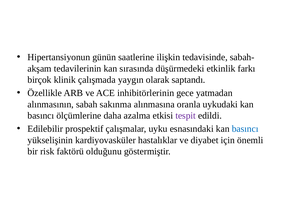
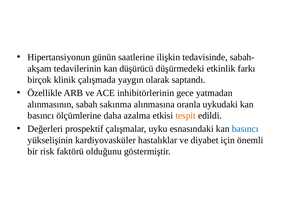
sırasında: sırasında -> düşürücü
tespit colour: purple -> orange
Edilebilir: Edilebilir -> Değerleri
